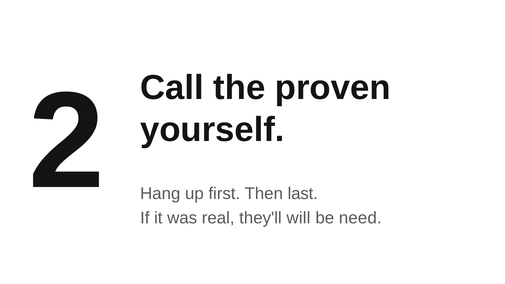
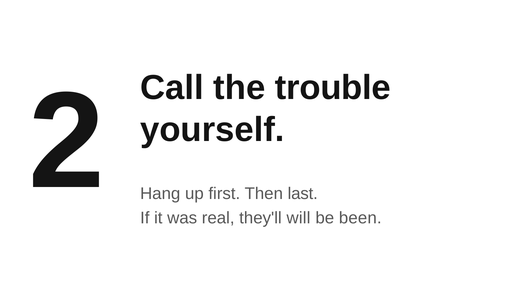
proven: proven -> trouble
need: need -> been
